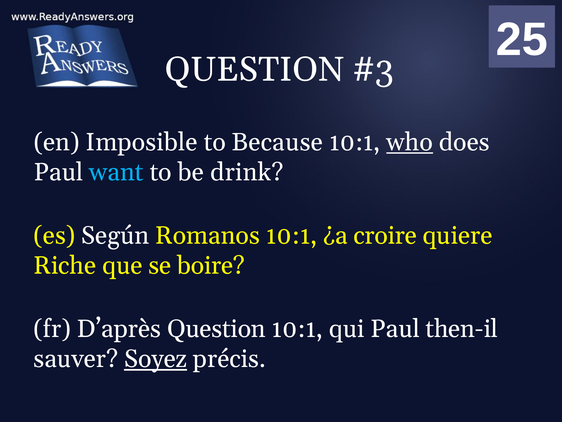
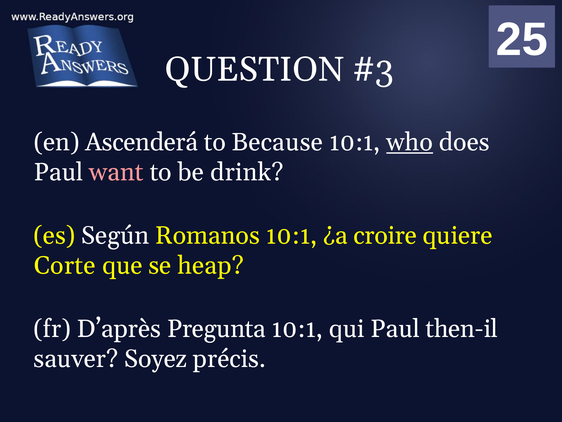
Imposible: Imposible -> Ascenderá
want colour: light blue -> pink
Riche: Riche -> Corte
boire: boire -> heap
D’après Question: Question -> Pregunta
Soyez underline: present -> none
